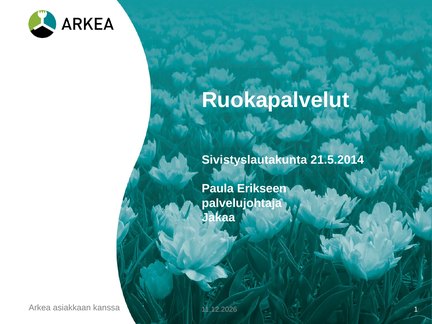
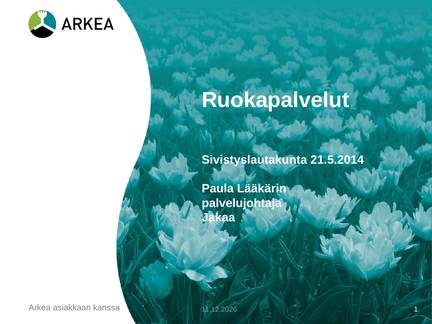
Erikseen: Erikseen -> Lääkärin
